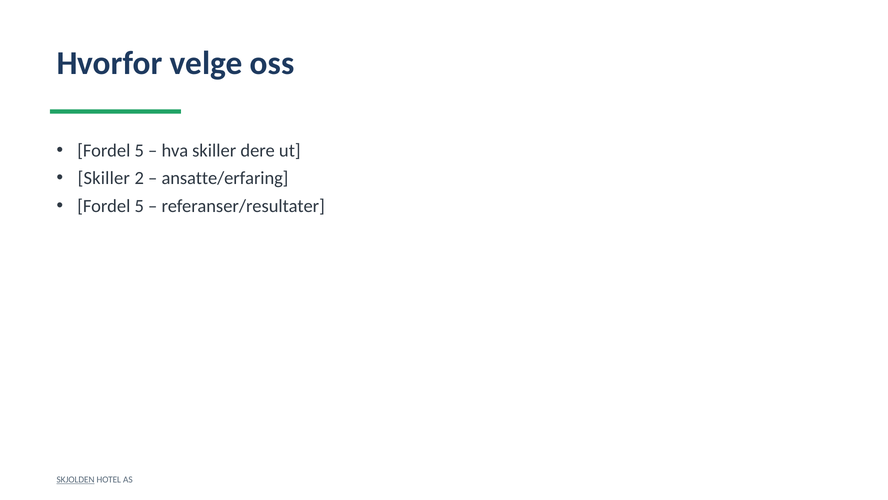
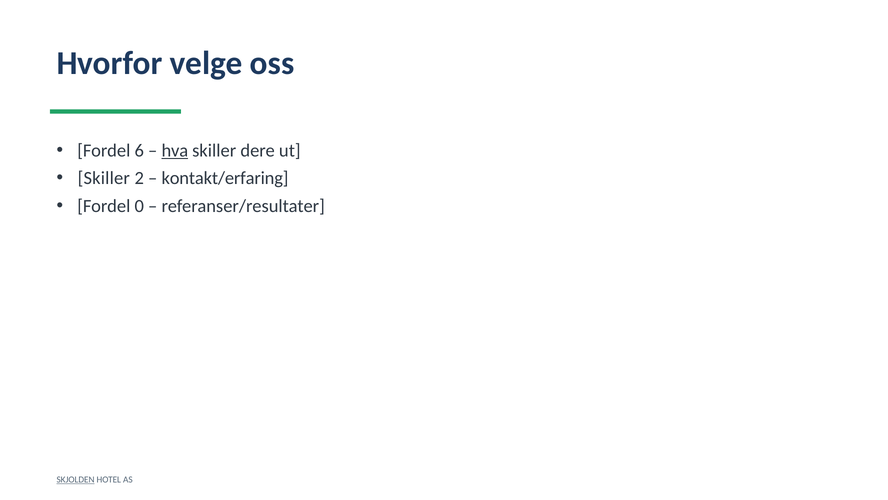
5 at (139, 150): 5 -> 6
hva underline: none -> present
ansatte/erfaring: ansatte/erfaring -> kontakt/erfaring
5 at (139, 206): 5 -> 0
